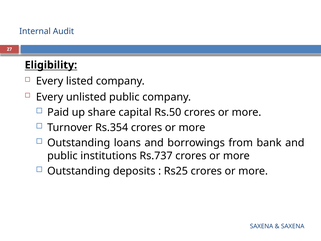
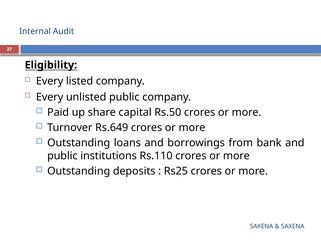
Rs.354: Rs.354 -> Rs.649
Rs.737: Rs.737 -> Rs.110
